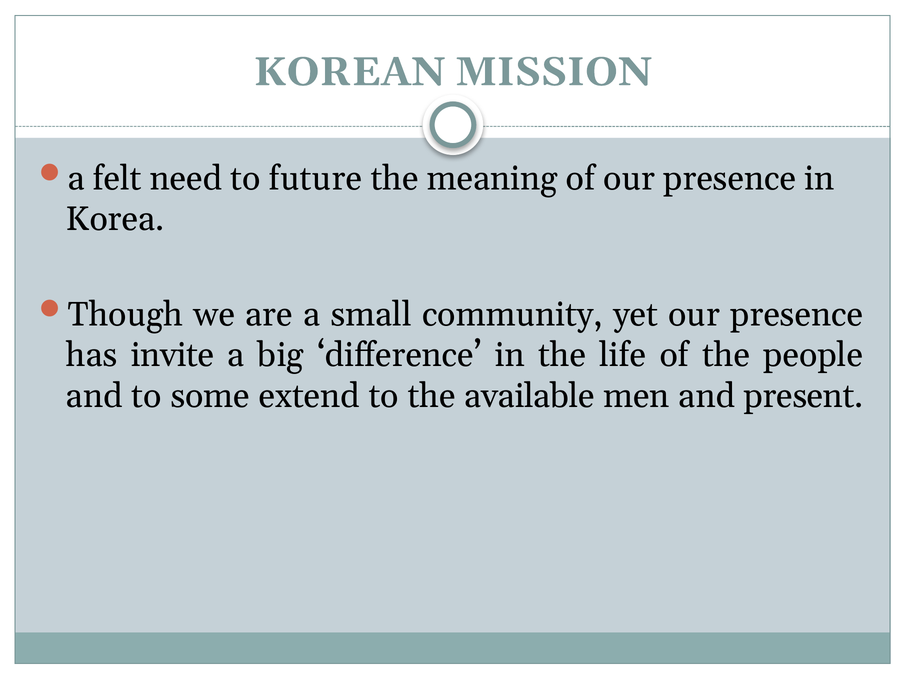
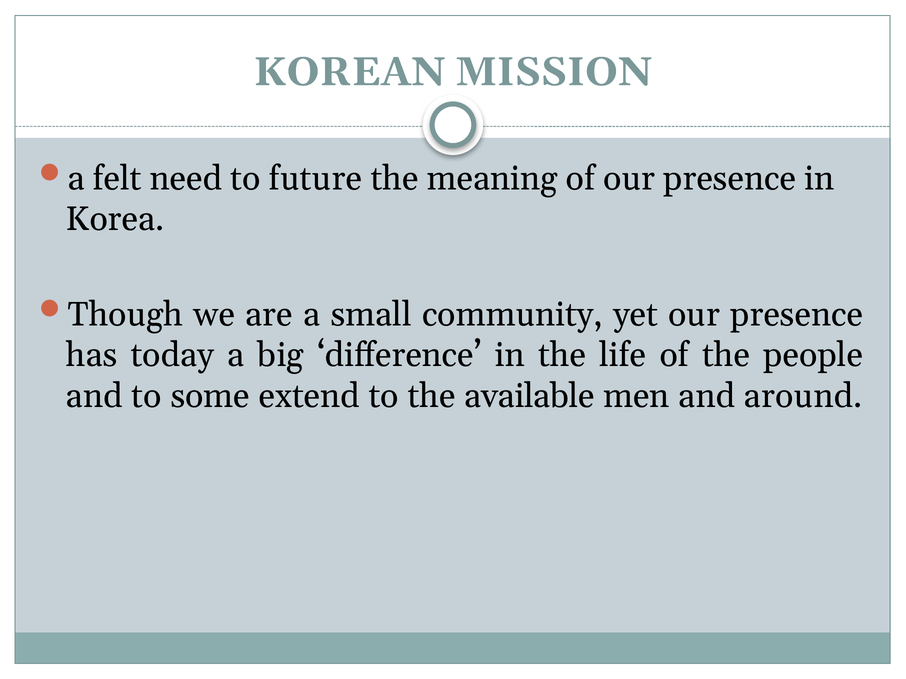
invite: invite -> today
present: present -> around
